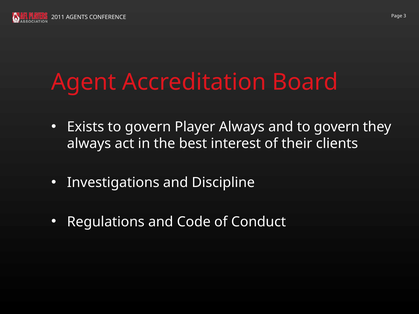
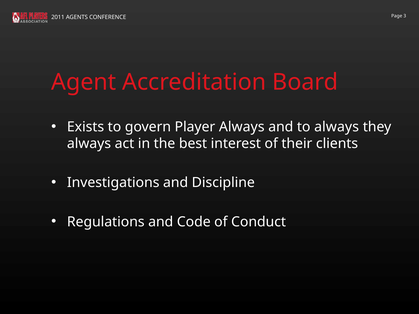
and to govern: govern -> always
